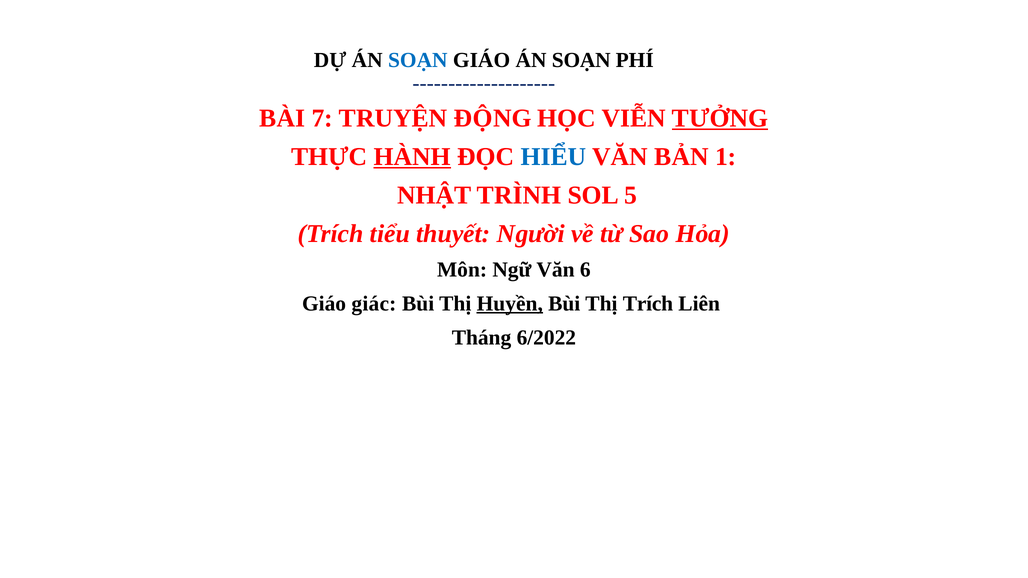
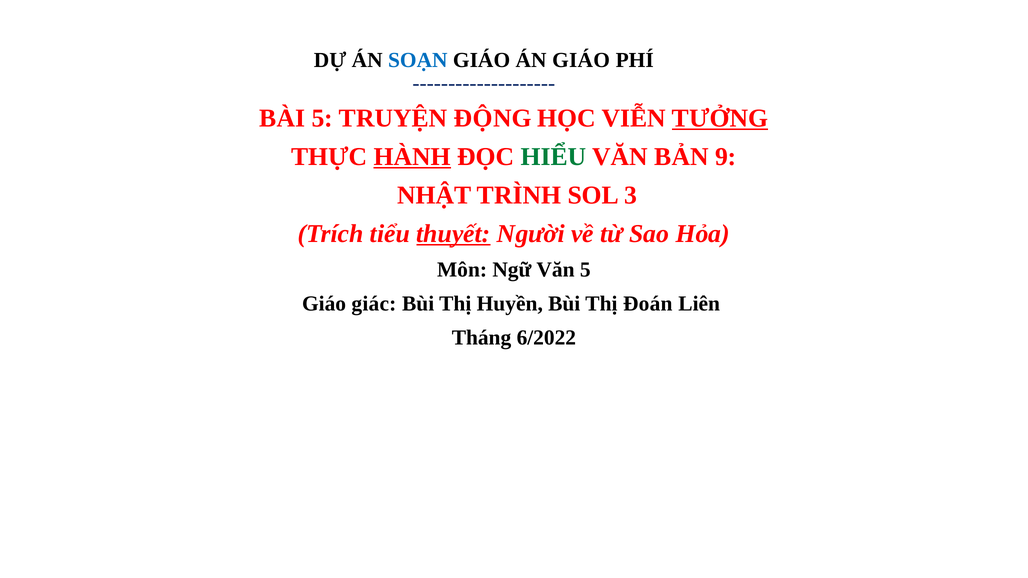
GIÁO ÁN SOẠN: SOẠN -> GIÁO
BÀI 7: 7 -> 5
HIỂU colour: blue -> green
1: 1 -> 9
5: 5 -> 3
thuyết underline: none -> present
Văn 6: 6 -> 5
Huyền underline: present -> none
Thị Trích: Trích -> Đoán
